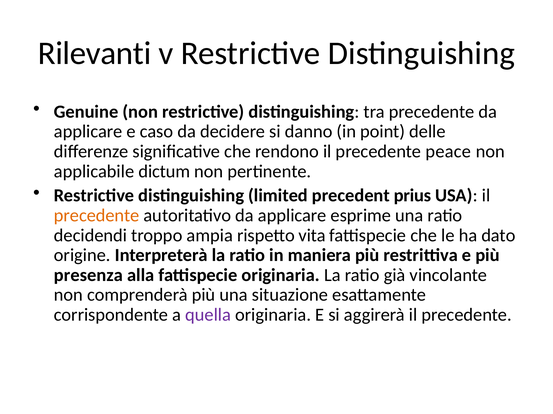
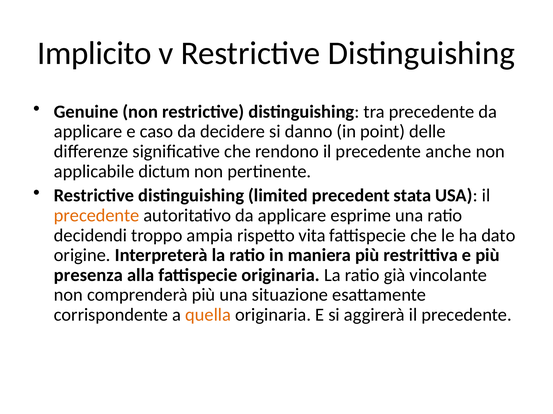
Rilevanti: Rilevanti -> Implicito
peace: peace -> anche
prius: prius -> stata
quella colour: purple -> orange
